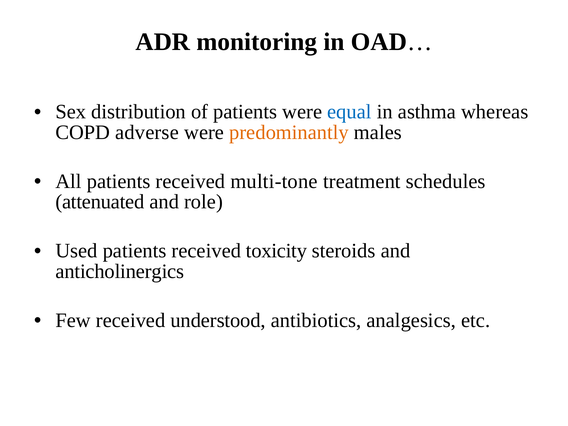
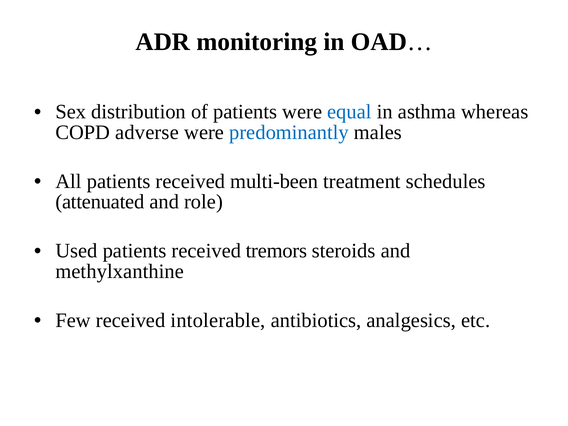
predominantly colour: orange -> blue
multi-tone: multi-tone -> multi-been
toxicity: toxicity -> tremors
anticholinergics: anticholinergics -> methylxanthine
understood: understood -> intolerable
